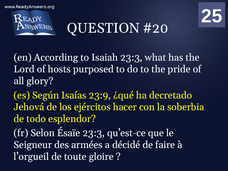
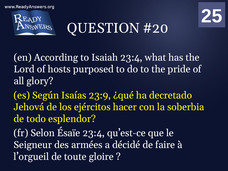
Isaiah 23:3: 23:3 -> 23:4
Ésaïe 23:3: 23:3 -> 23:4
